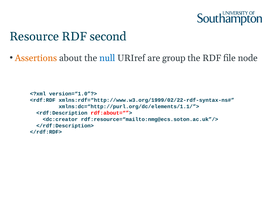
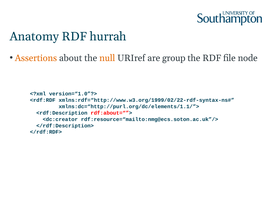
Resource: Resource -> Anatomy
second: second -> hurrah
null colour: blue -> orange
